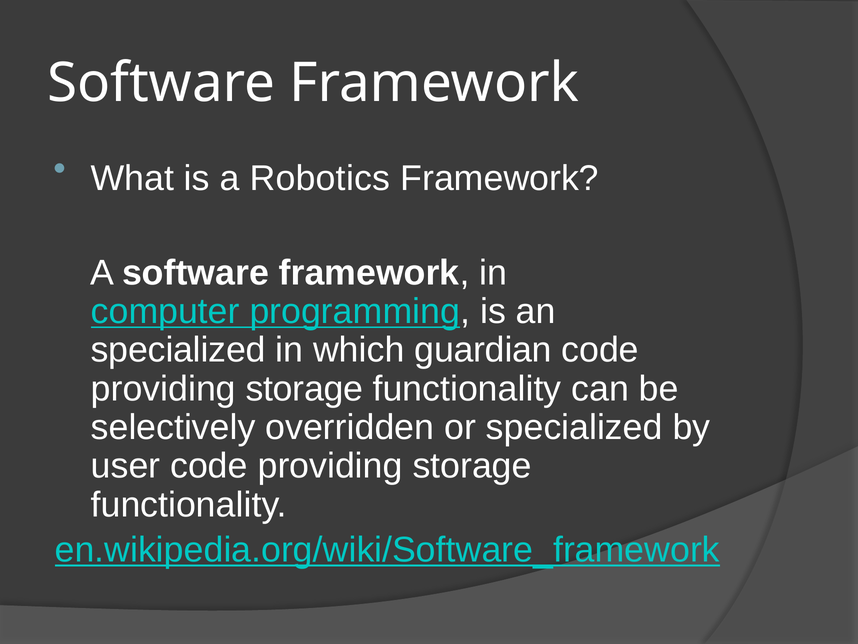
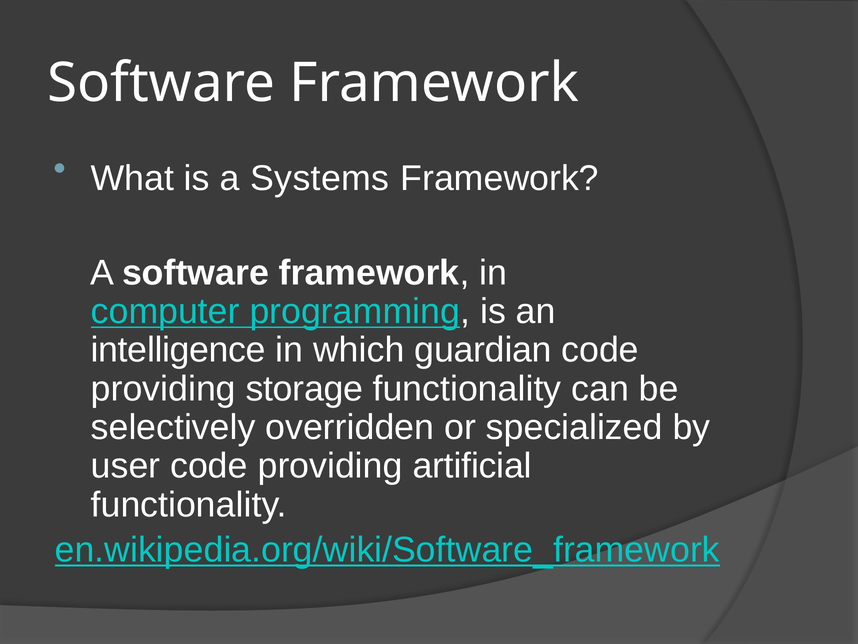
Robotics: Robotics -> Systems
specialized at (178, 350): specialized -> intelligence
user code providing storage: storage -> artificial
